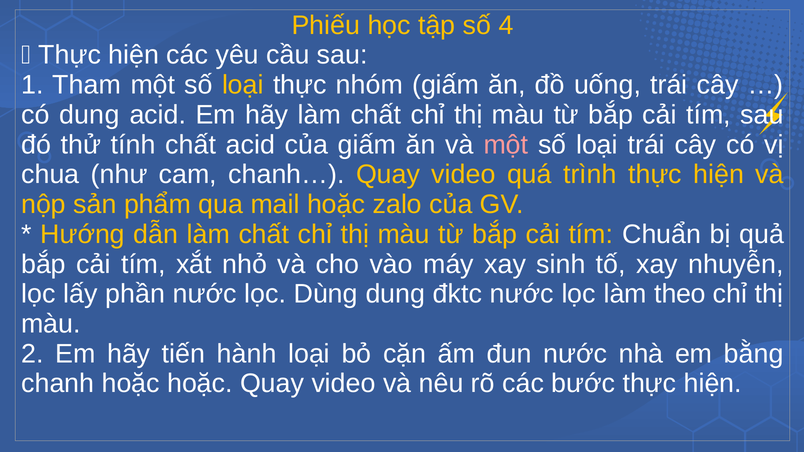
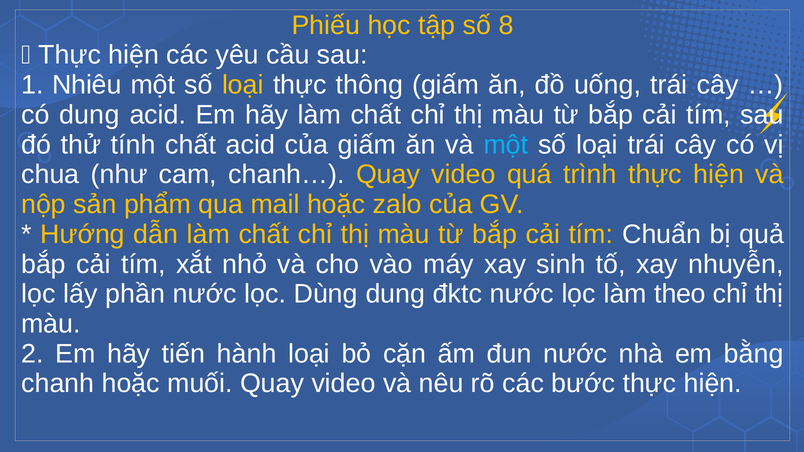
4: 4 -> 8
Tham: Tham -> Nhiêu
nhóm: nhóm -> thông
một at (506, 145) colour: pink -> light blue
hoặc hoặc: hoặc -> muối
